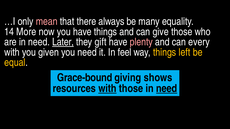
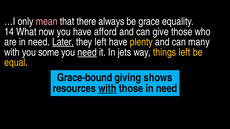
many: many -> grace
More: More -> What
have things: things -> afford
they gift: gift -> left
plenty colour: pink -> yellow
every: every -> many
given: given -> some
need at (87, 52) underline: none -> present
feel: feel -> jets
need at (167, 89) underline: present -> none
